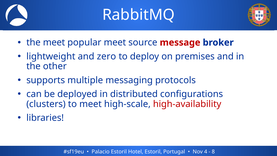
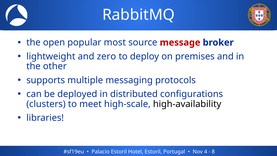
the meet: meet -> open
popular meet: meet -> most
high-availability colour: red -> black
